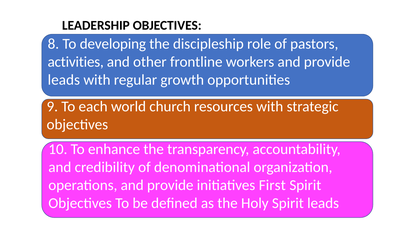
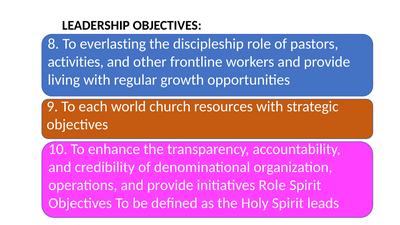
developing: developing -> everlasting
leads at (64, 80): leads -> living
initiatives First: First -> Role
